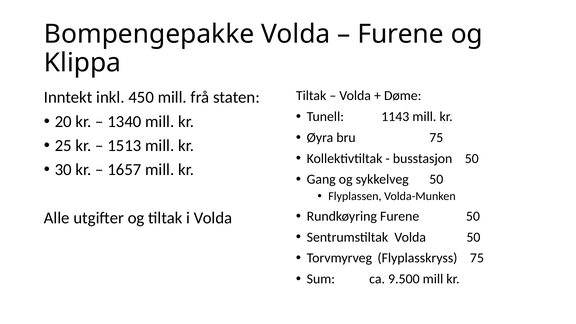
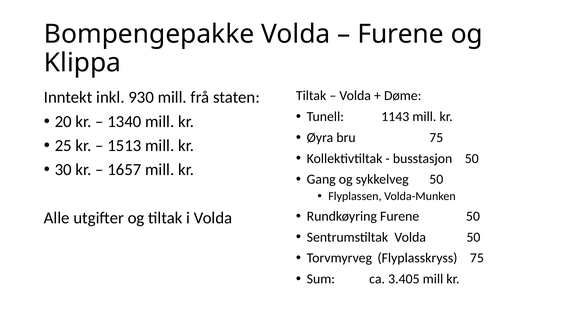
450: 450 -> 930
9.500: 9.500 -> 3.405
